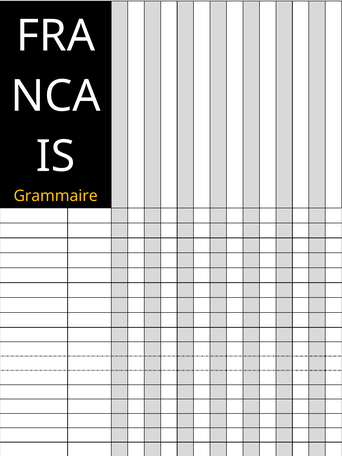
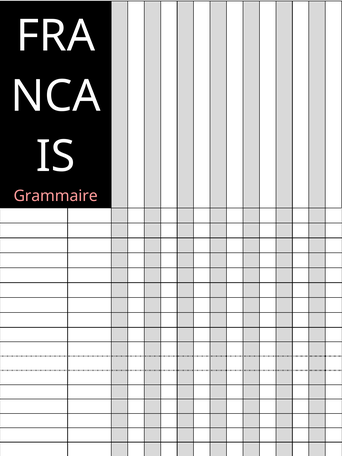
Grammaire colour: yellow -> pink
